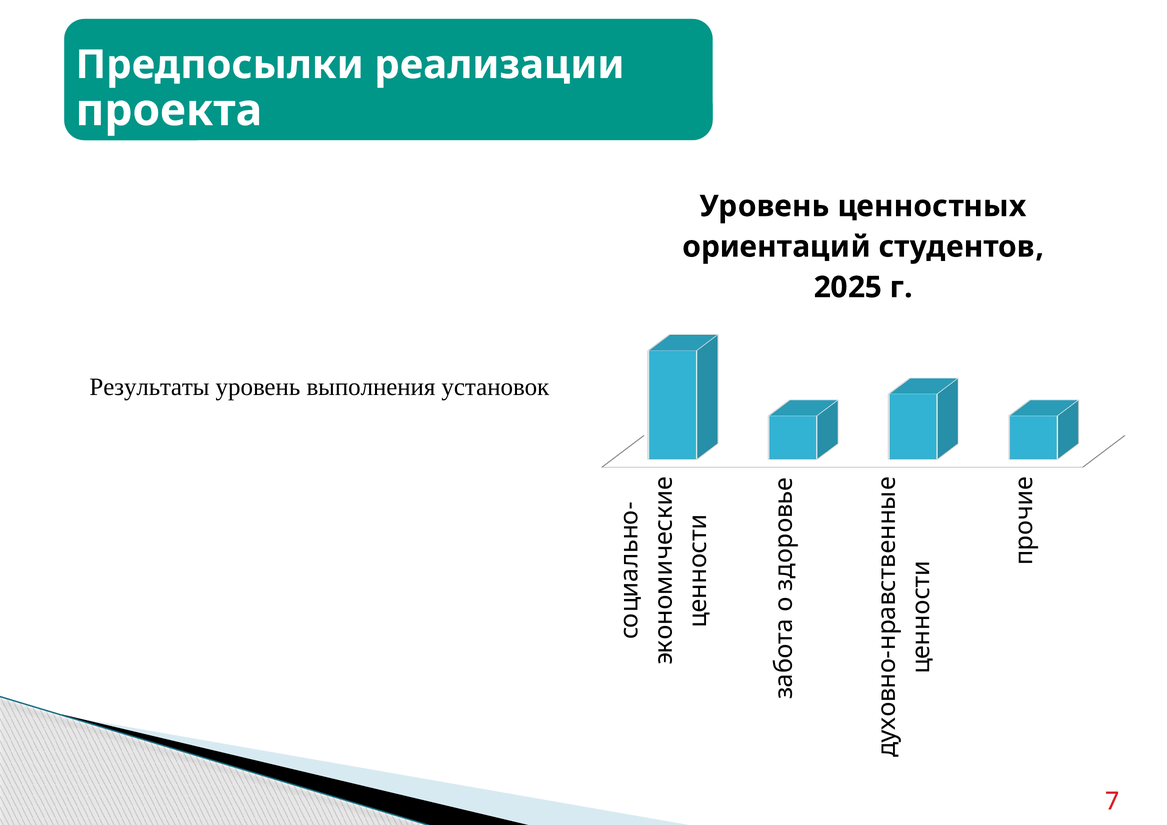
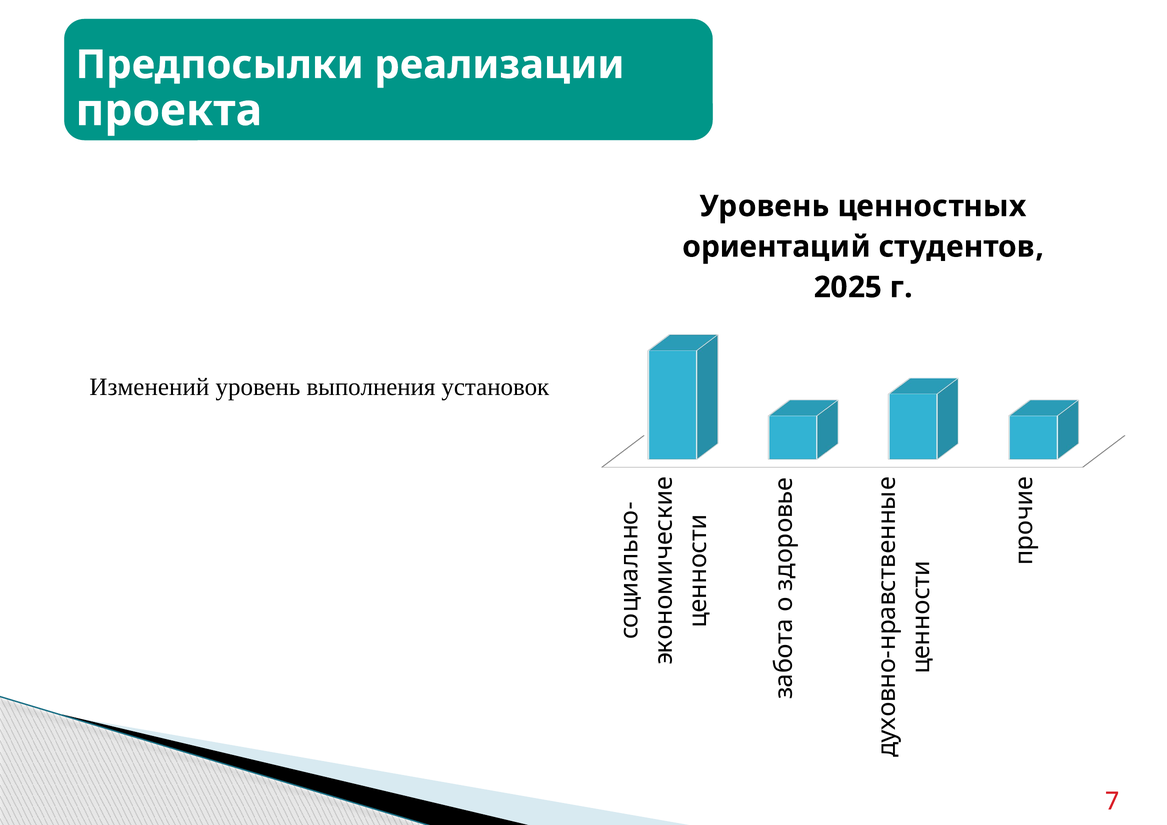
Результаты: Результаты -> Изменений
